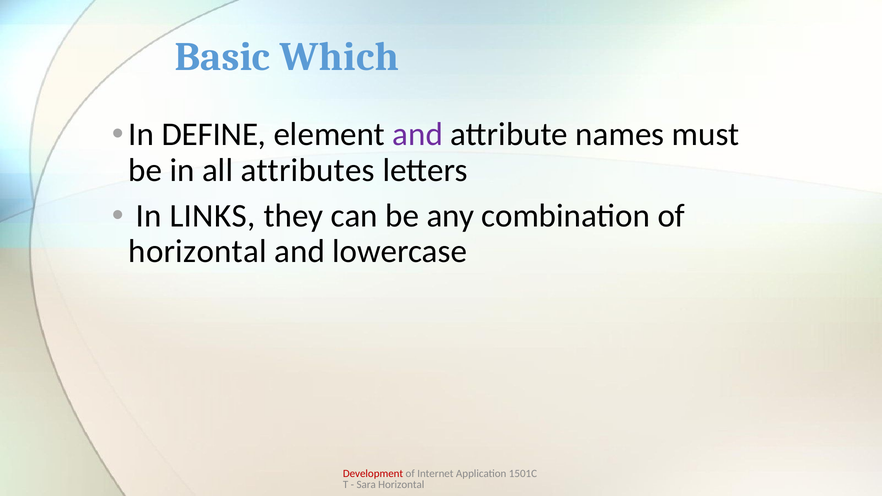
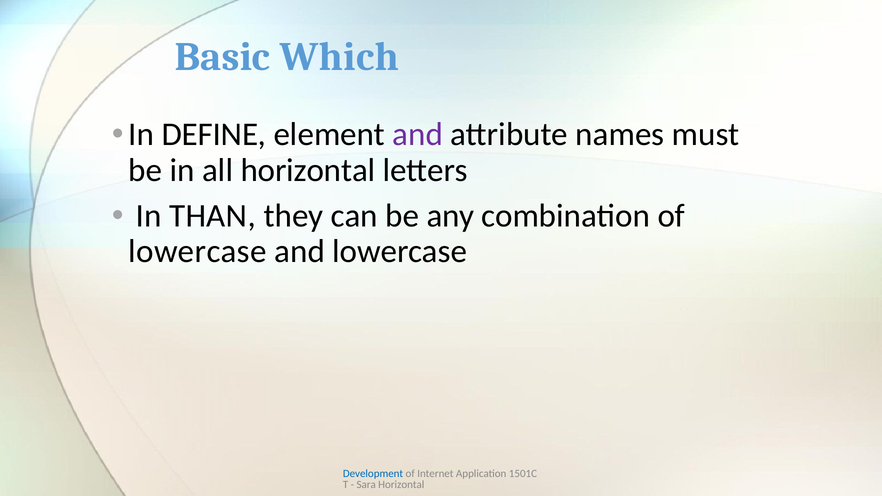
all attributes: attributes -> horizontal
LINKS: LINKS -> THAN
horizontal at (198, 252): horizontal -> lowercase
Development colour: red -> blue
